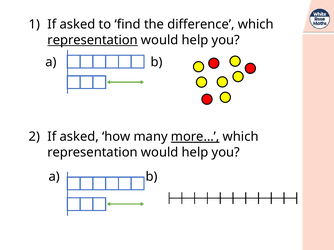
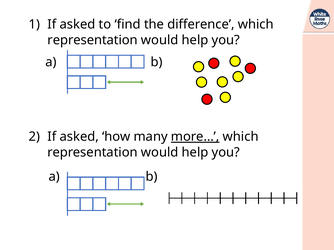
representation at (93, 40) underline: present -> none
